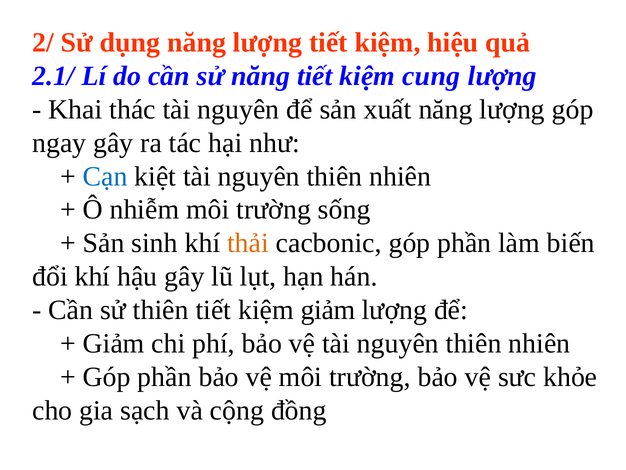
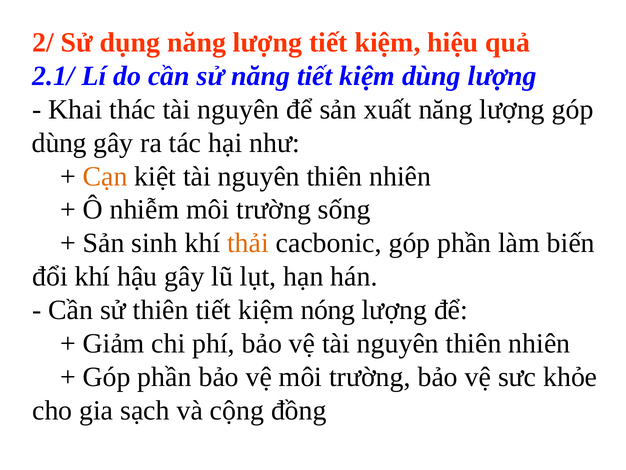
kiệm cung: cung -> dùng
ngay at (59, 143): ngay -> dùng
Cạn colour: blue -> orange
kiệm giảm: giảm -> nóng
